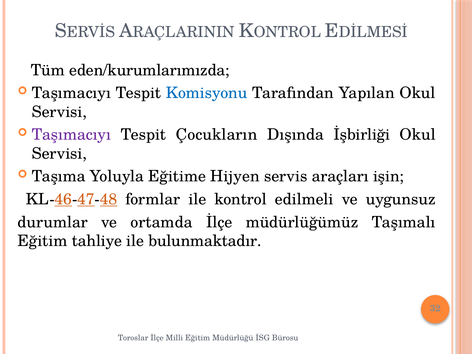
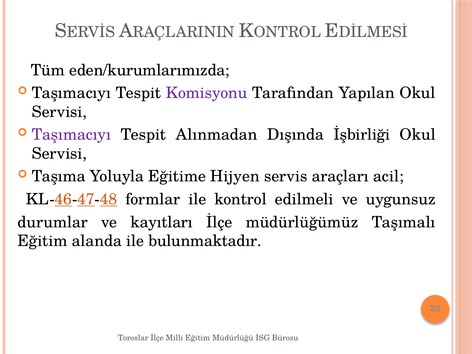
Komisyonu colour: blue -> purple
Çocukların: Çocukların -> Alınmadan
işin: işin -> acil
ortamda: ortamda -> kayıtları
tahliye: tahliye -> alanda
